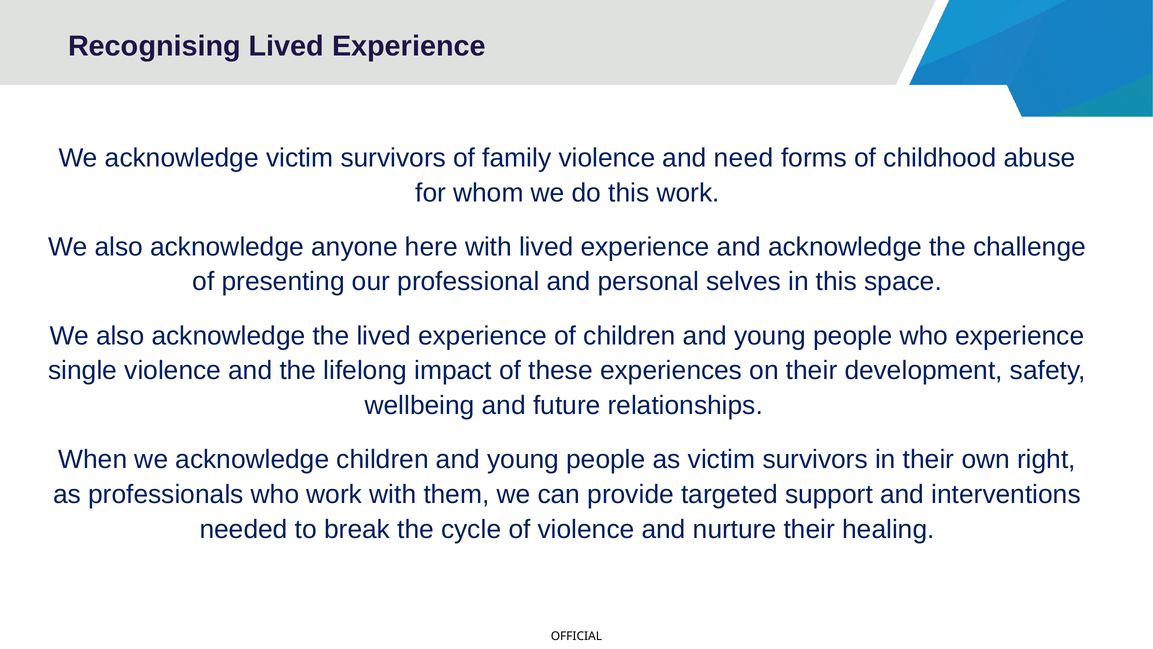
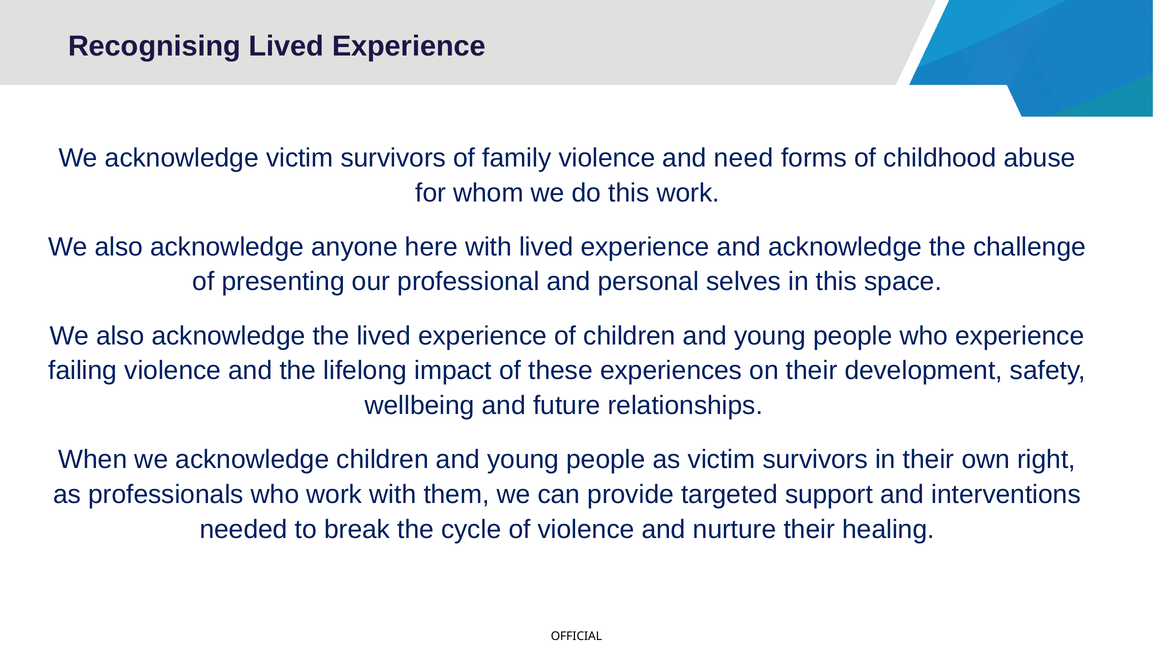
single: single -> failing
